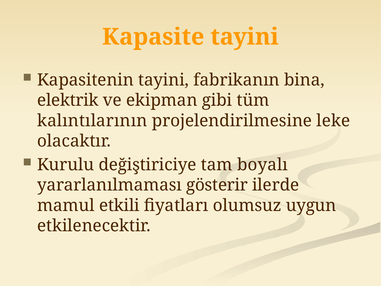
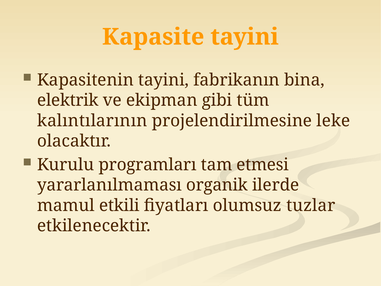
değiştiriciye: değiştiriciye -> programları
boyalı: boyalı -> etmesi
gösterir: gösterir -> organik
uygun: uygun -> tuzlar
